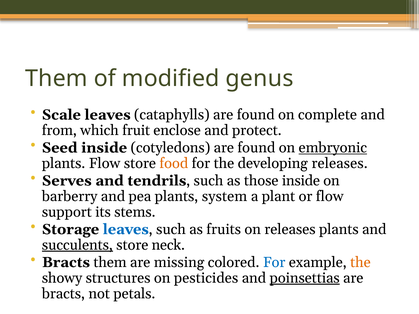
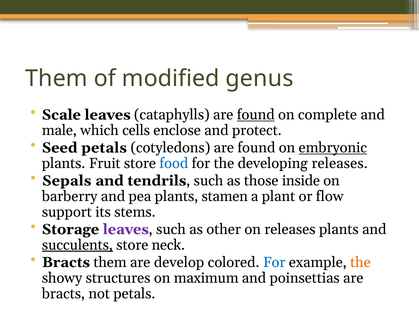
found at (256, 115) underline: none -> present
from: from -> male
fruit: fruit -> cells
Seed inside: inside -> petals
plants Flow: Flow -> Fruit
food colour: orange -> blue
Serves: Serves -> Sepals
system: system -> stamen
leaves at (126, 230) colour: blue -> purple
fruits: fruits -> other
missing: missing -> develop
pesticides: pesticides -> maximum
poinsettias underline: present -> none
